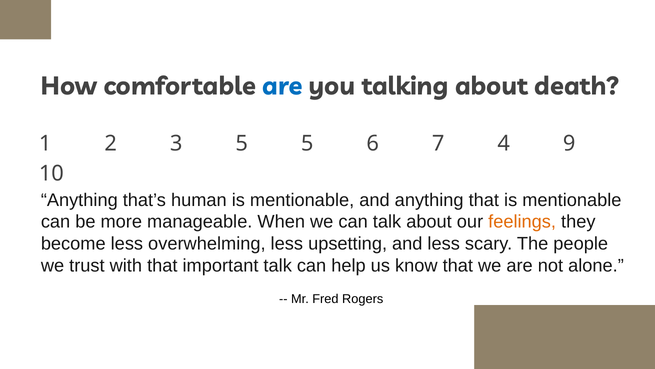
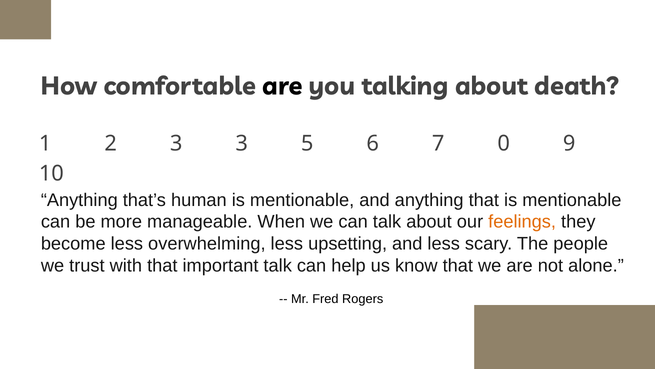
are at (283, 86) colour: blue -> black
3 5: 5 -> 3
4: 4 -> 0
